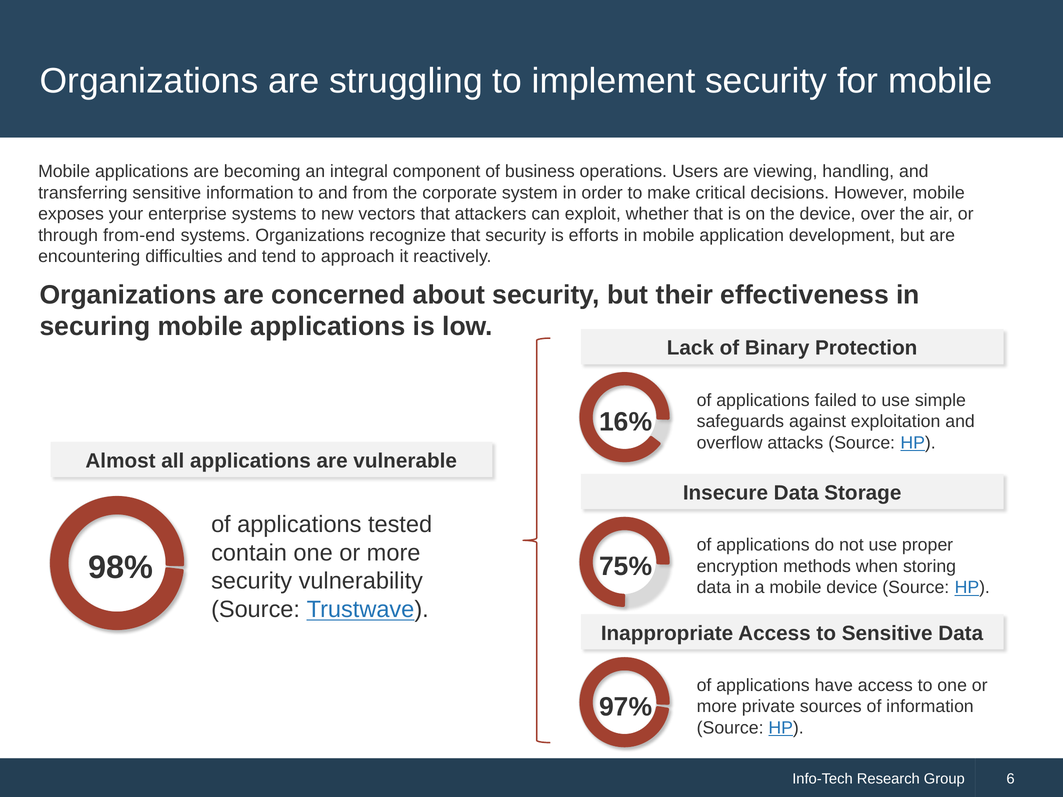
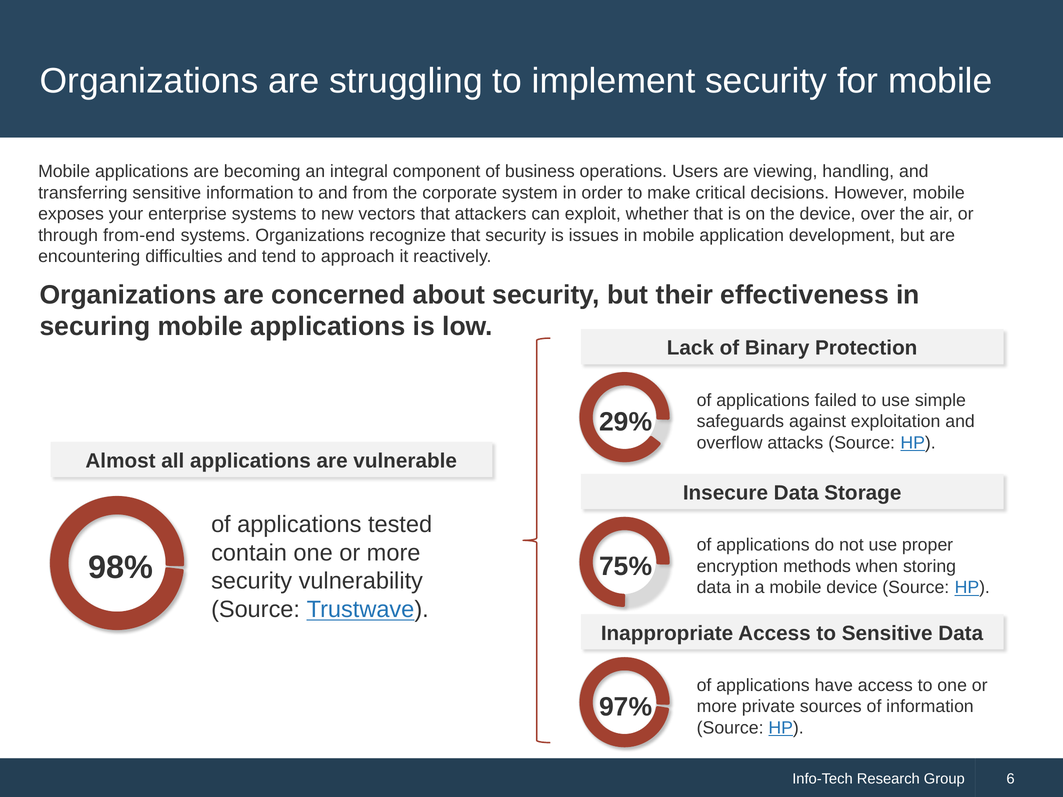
efforts: efforts -> issues
16%: 16% -> 29%
